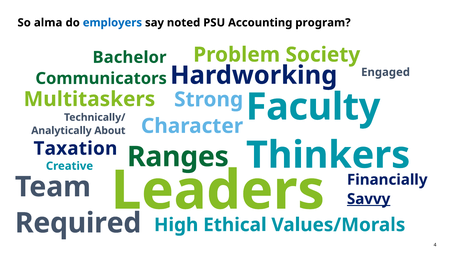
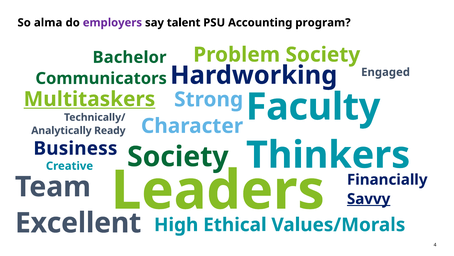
employers colour: blue -> purple
noted: noted -> talent
Multitaskers underline: none -> present
About: About -> Ready
Taxation: Taxation -> Business
Creative Ranges: Ranges -> Society
Required: Required -> Excellent
